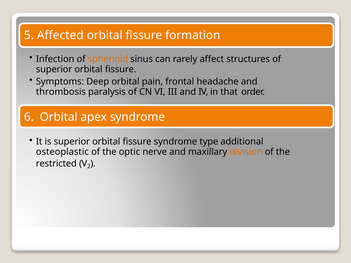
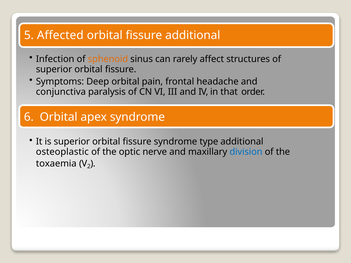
fissure formation: formation -> additional
thrombosis: thrombosis -> conjunctiva
division colour: orange -> blue
restricted: restricted -> toxaemia
